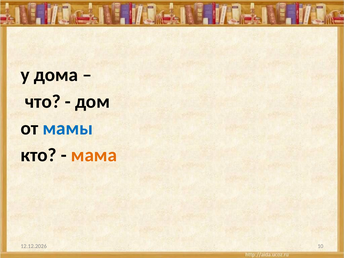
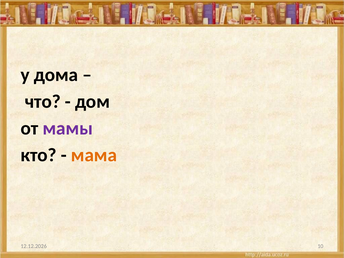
мамы colour: blue -> purple
